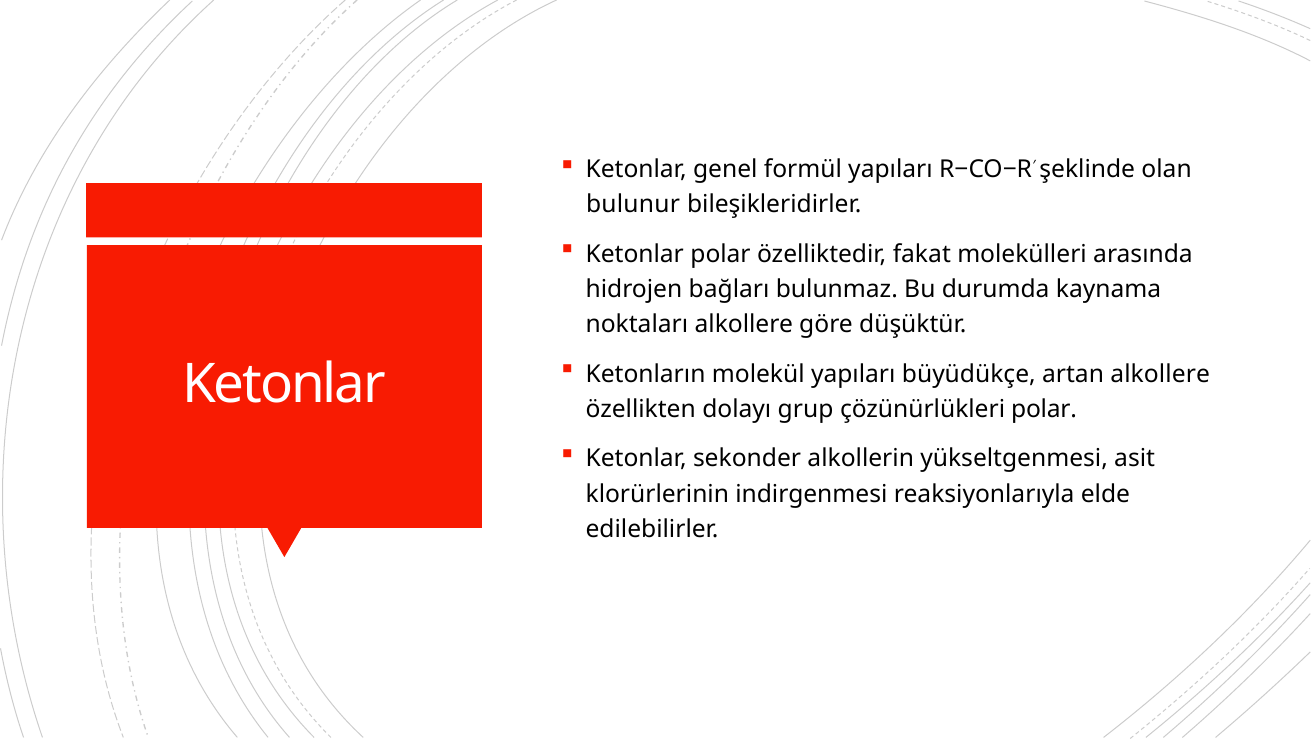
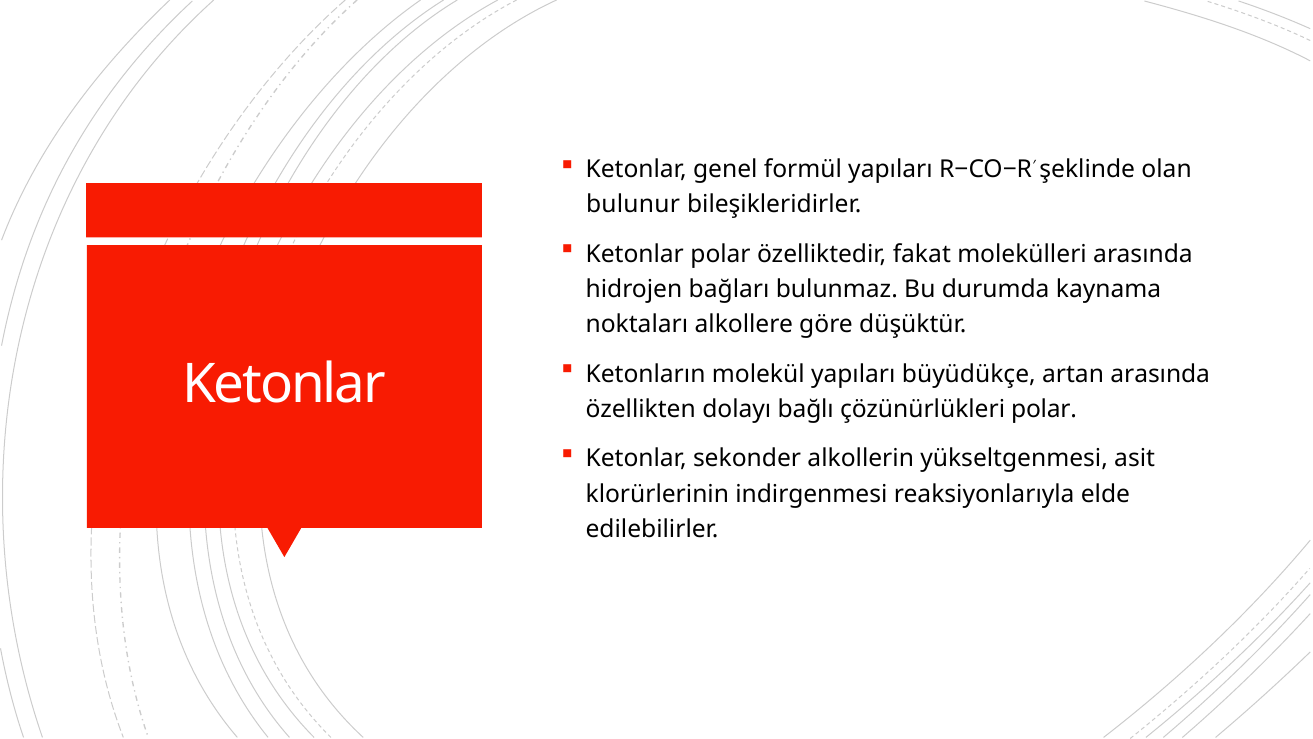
artan alkollere: alkollere -> arasında
grup: grup -> bağlı
